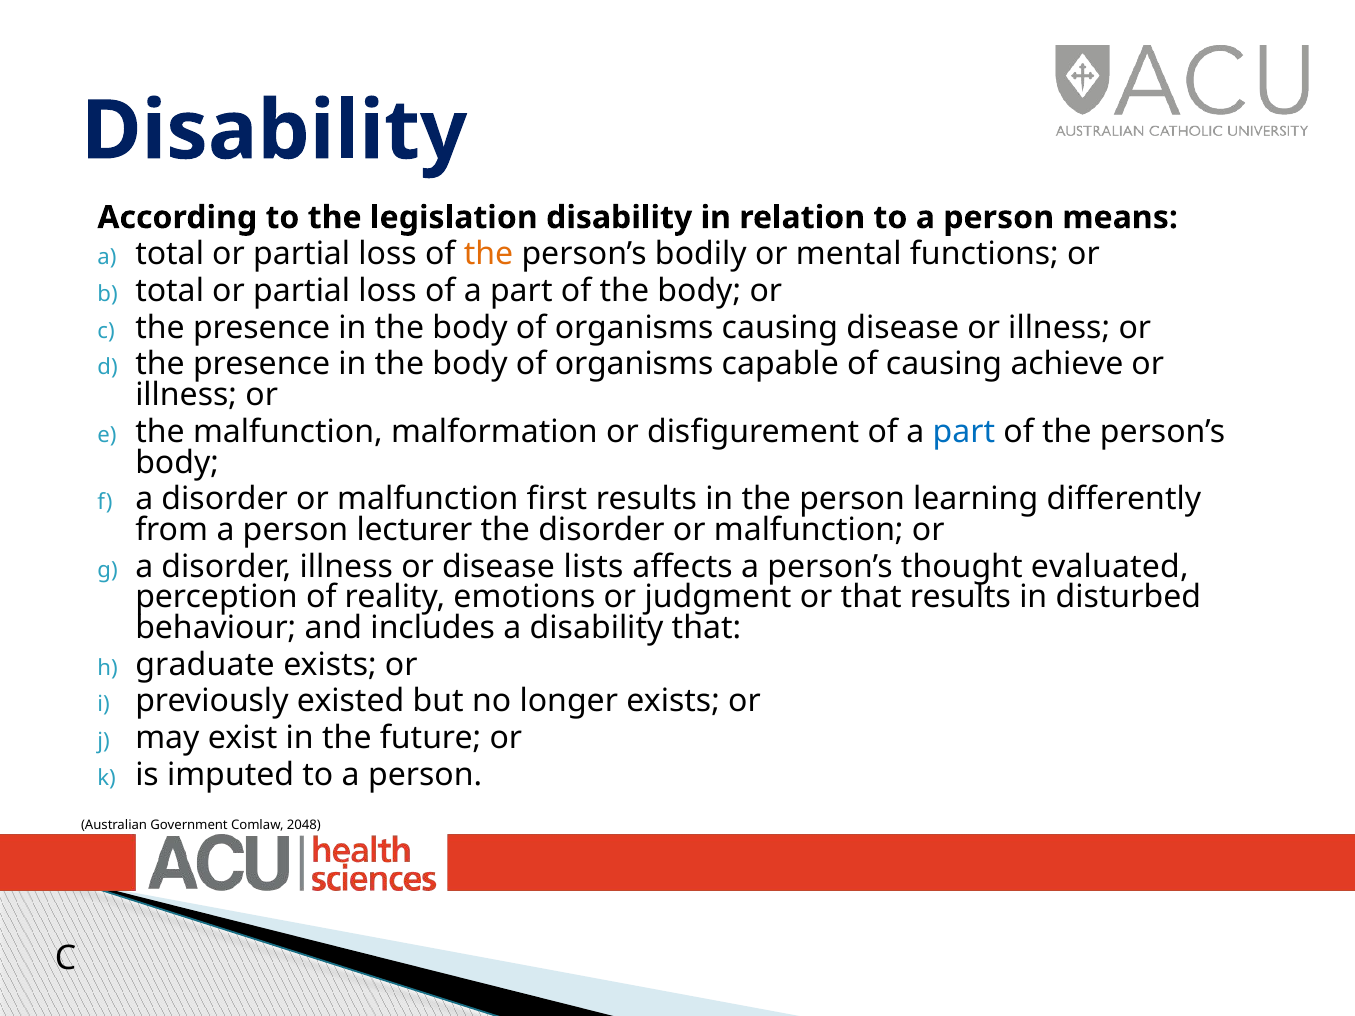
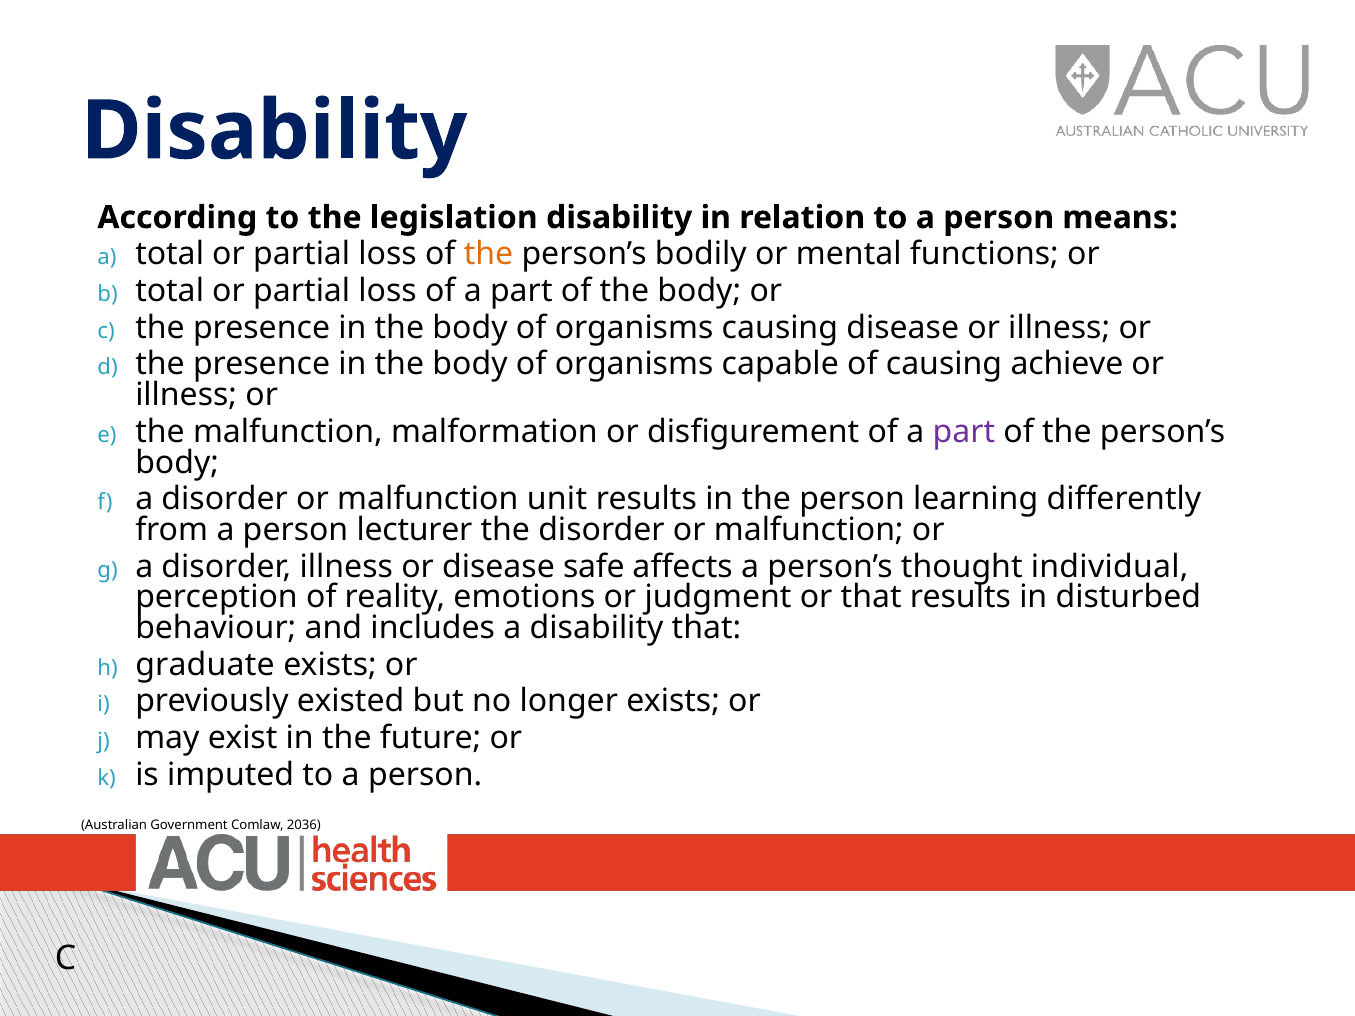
part at (964, 432) colour: blue -> purple
first: first -> unit
lists: lists -> safe
evaluated: evaluated -> individual
2048: 2048 -> 2036
